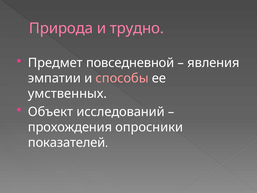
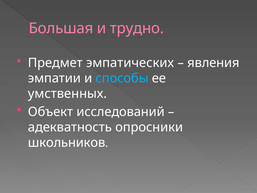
Природа: Природа -> Большая
повседневной: повседневной -> эмпатических
способы colour: pink -> light blue
прохождения: прохождения -> адекватность
показателей: показателей -> школьников
